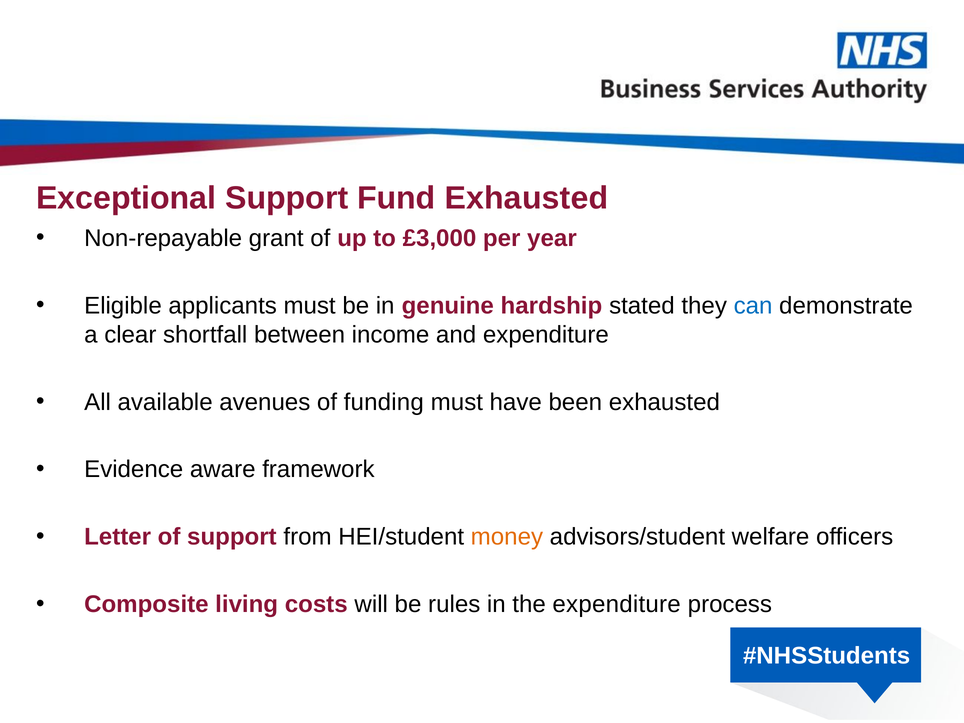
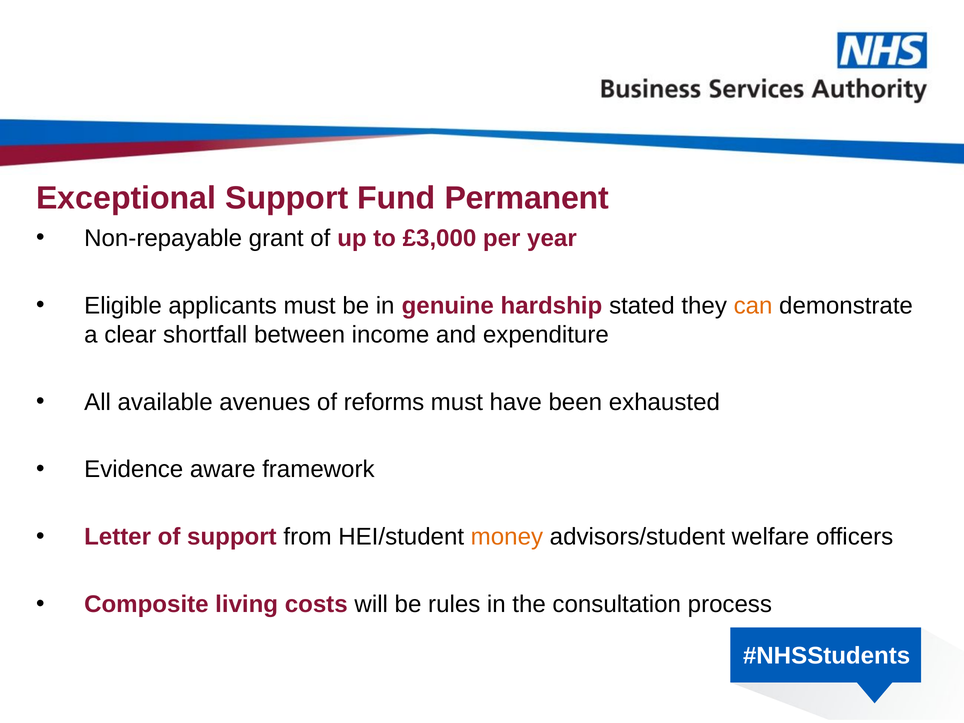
Fund Exhausted: Exhausted -> Permanent
can colour: blue -> orange
funding: funding -> reforms
the expenditure: expenditure -> consultation
